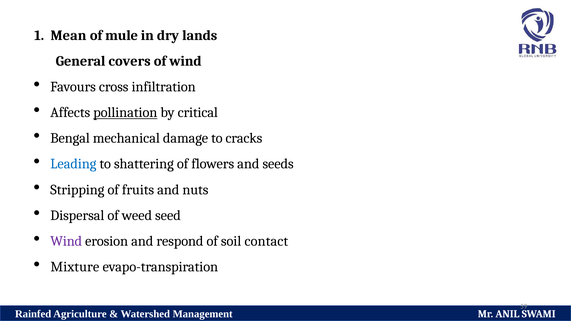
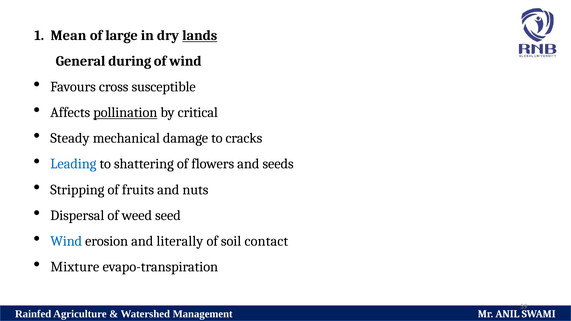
mule: mule -> large
lands underline: none -> present
covers: covers -> during
infiltration: infiltration -> susceptible
Bengal: Bengal -> Steady
Wind at (66, 241) colour: purple -> blue
respond: respond -> literally
